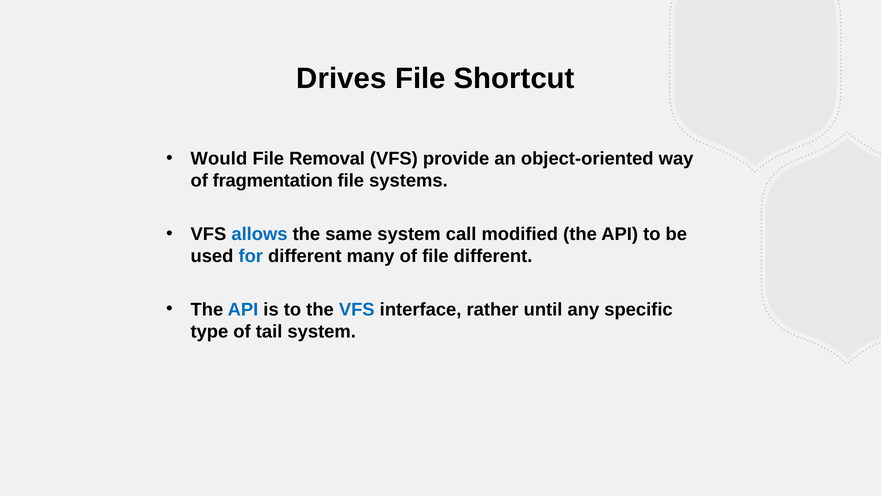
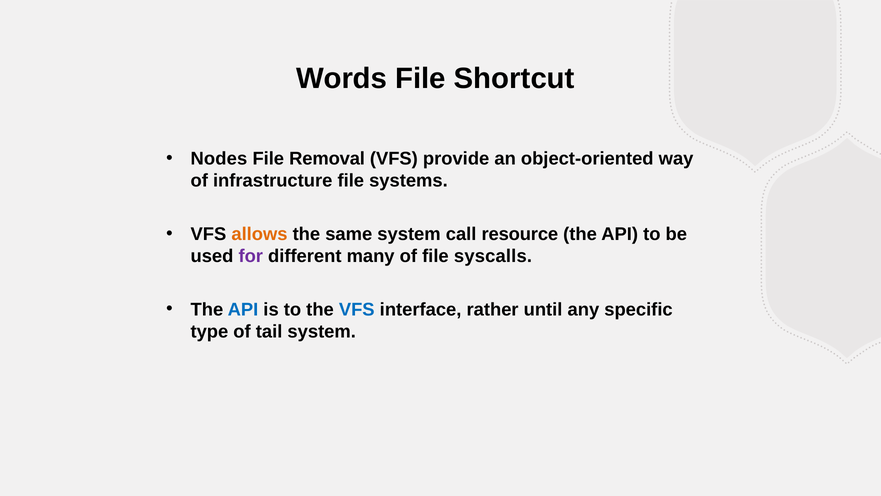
Drives: Drives -> Words
Would: Would -> Nodes
fragmentation: fragmentation -> infrastructure
allows colour: blue -> orange
modified: modified -> resource
for colour: blue -> purple
file different: different -> syscalls
